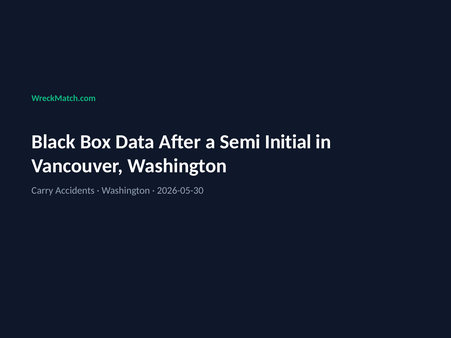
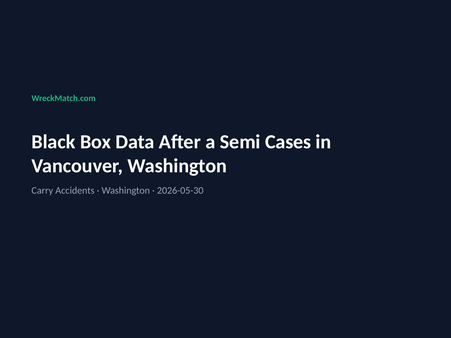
Initial: Initial -> Cases
